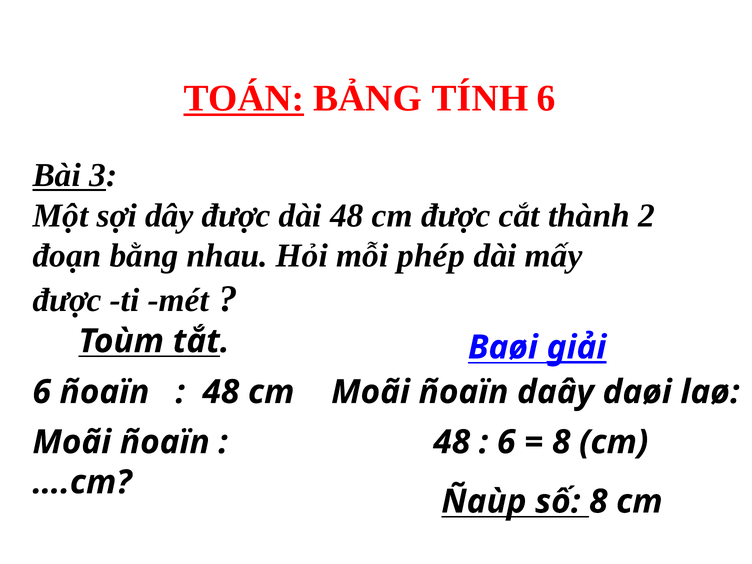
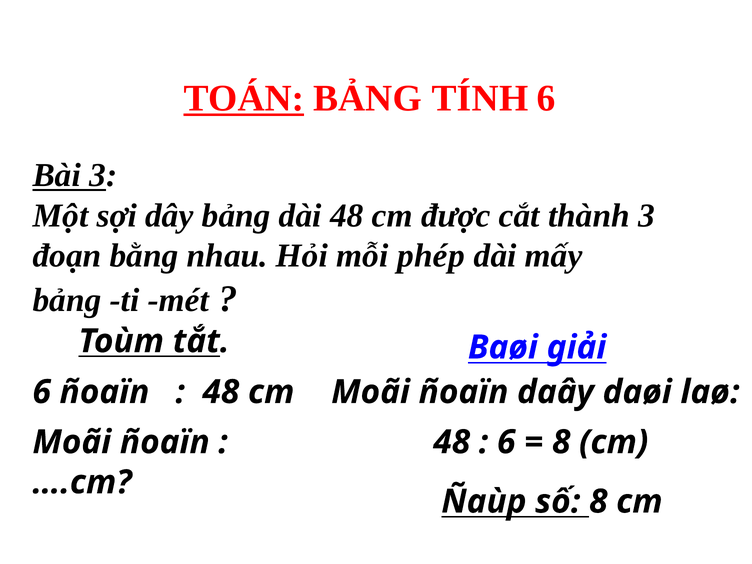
dây được: được -> bảng
thành 2: 2 -> 3
được at (67, 300): được -> bảng
giải underline: present -> none
